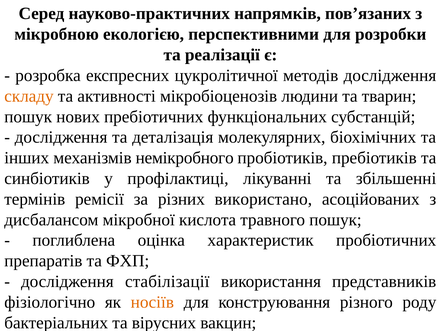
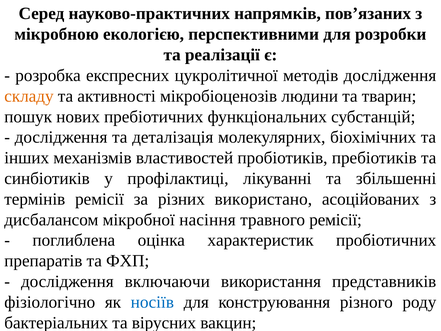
немікробного: немікробного -> властивостей
кислота: кислота -> насіння
травного пошук: пошук -> ремісії
стабілізації: стабілізації -> включаючи
носіїв colour: orange -> blue
